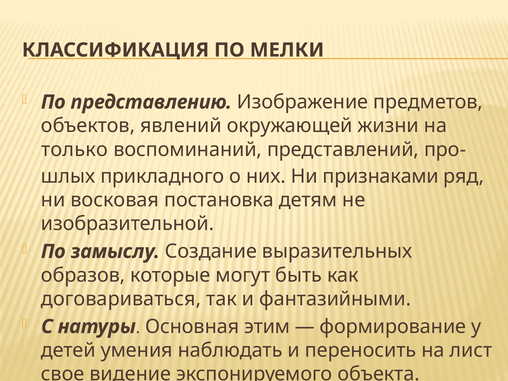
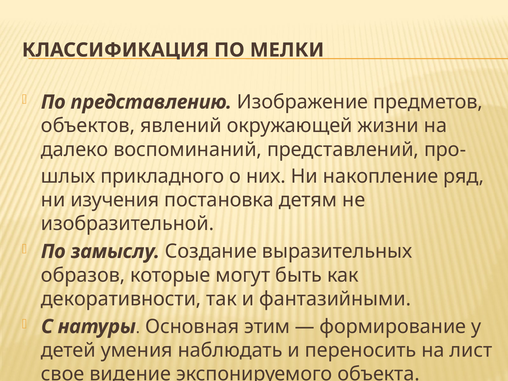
только: только -> далеко
признаками: признаками -> накопление
восковая: восковая -> изучения
договариваться: договариваться -> декоративности
